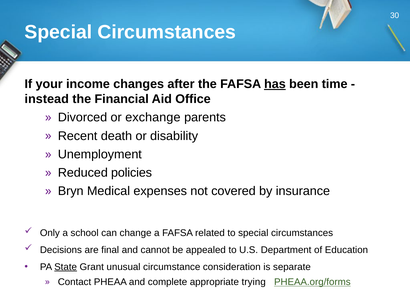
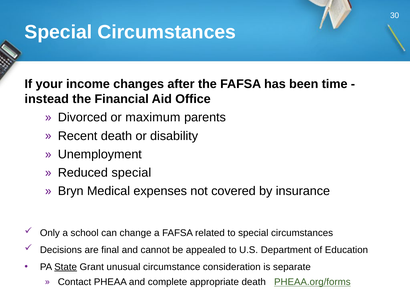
has underline: present -> none
exchange: exchange -> maximum
Reduced policies: policies -> special
appropriate trying: trying -> death
